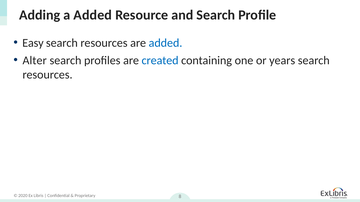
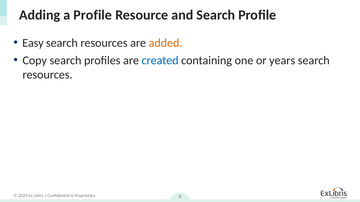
a Added: Added -> Profile
added at (166, 43) colour: blue -> orange
Alter: Alter -> Copy
